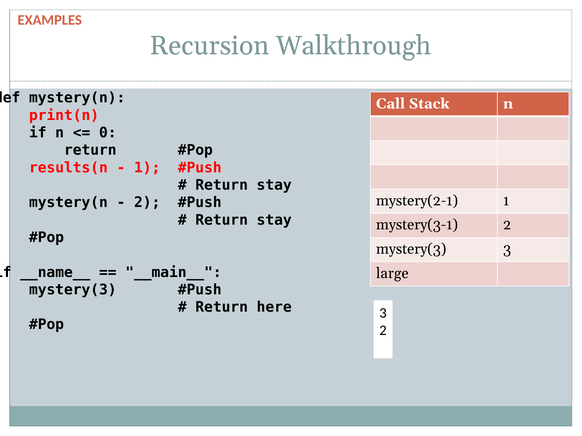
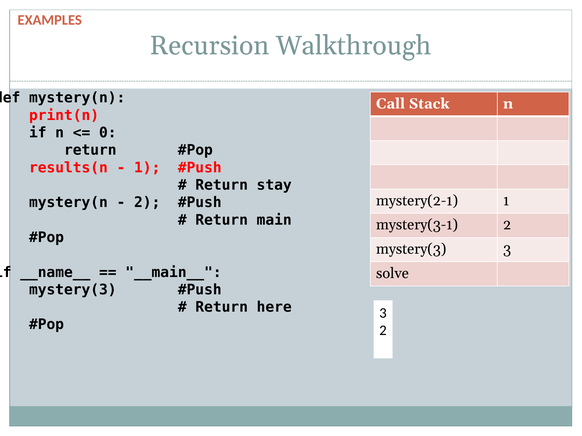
stay at (274, 220): stay -> main
large: large -> solve
